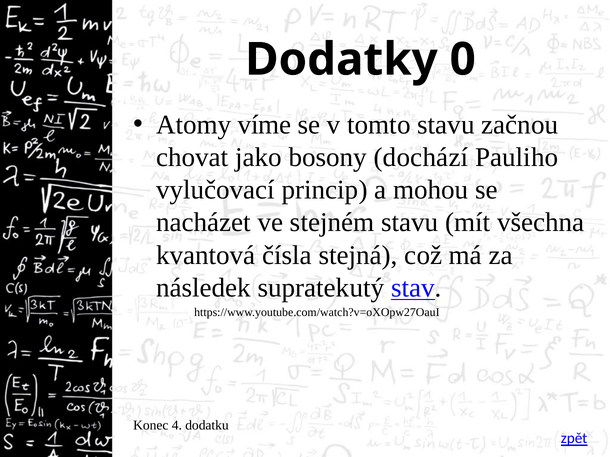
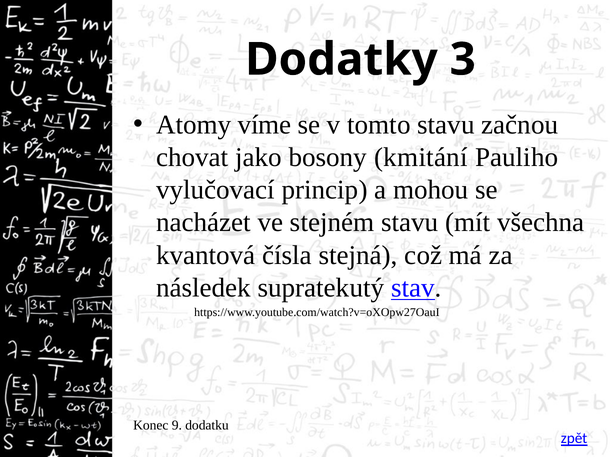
0: 0 -> 3
dochází: dochází -> kmitání
4: 4 -> 9
